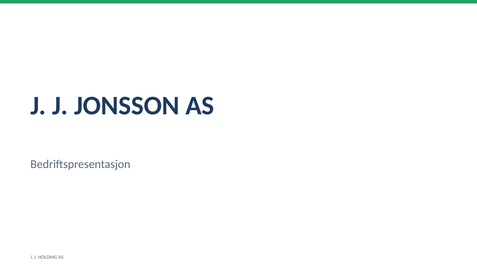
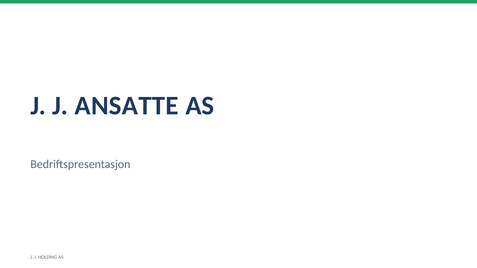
JONSSON: JONSSON -> ANSATTE
